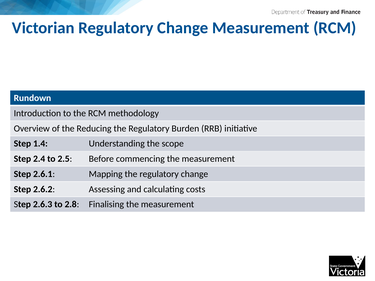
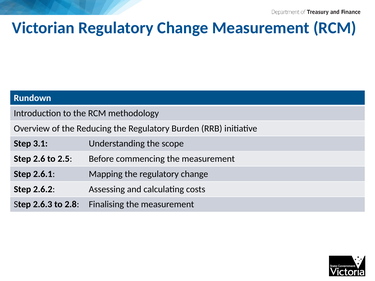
1.4: 1.4 -> 3.1
2.4: 2.4 -> 2.6
